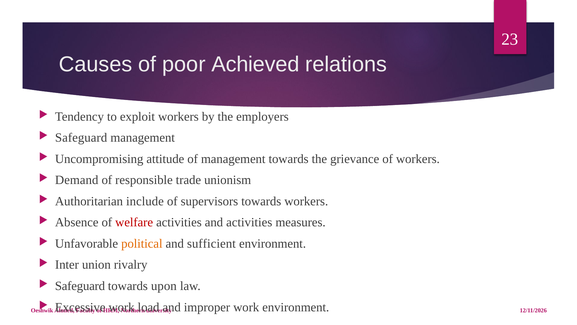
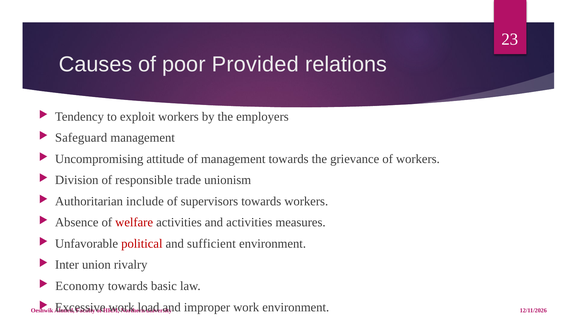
Achieved: Achieved -> Provided
Demand: Demand -> Division
political colour: orange -> red
Safeguard at (80, 286): Safeguard -> Economy
upon: upon -> basic
